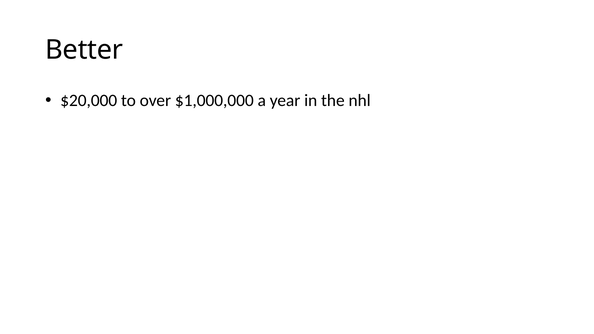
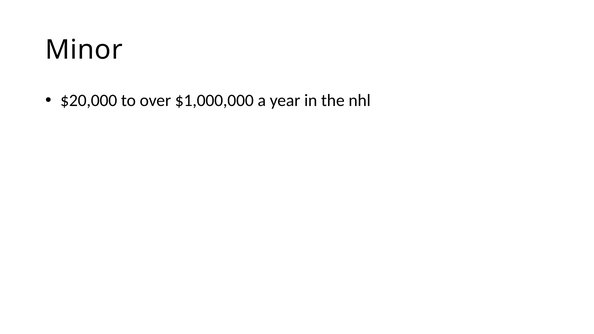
Better: Better -> Minor
